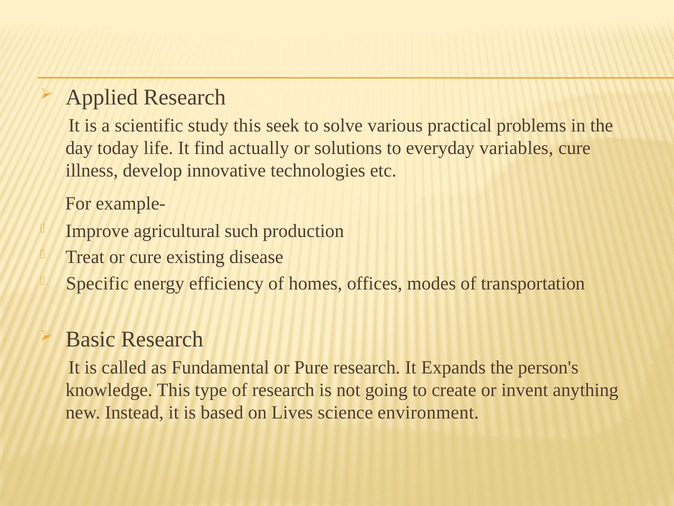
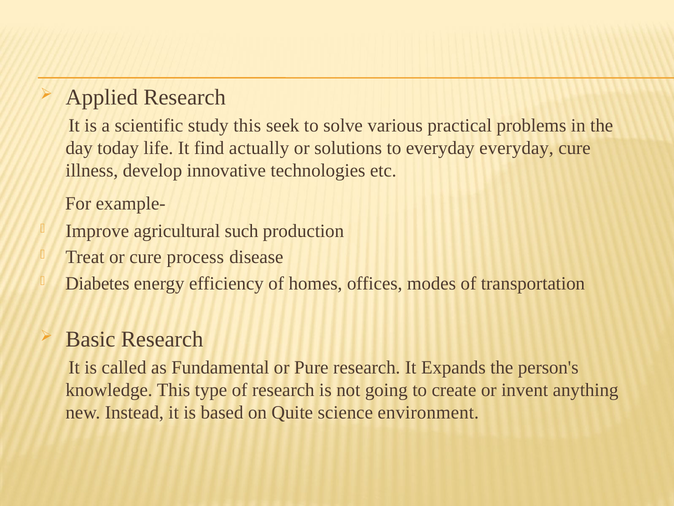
everyday variables: variables -> everyday
existing: existing -> process
Specific: Specific -> Diabetes
Lives: Lives -> Quite
